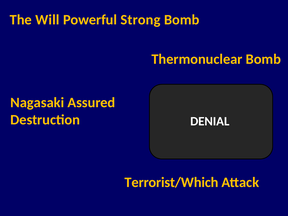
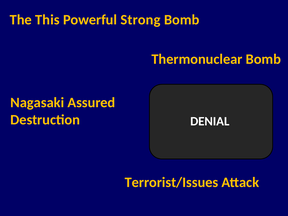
Will: Will -> This
Terrorist/Which: Terrorist/Which -> Terrorist/Issues
